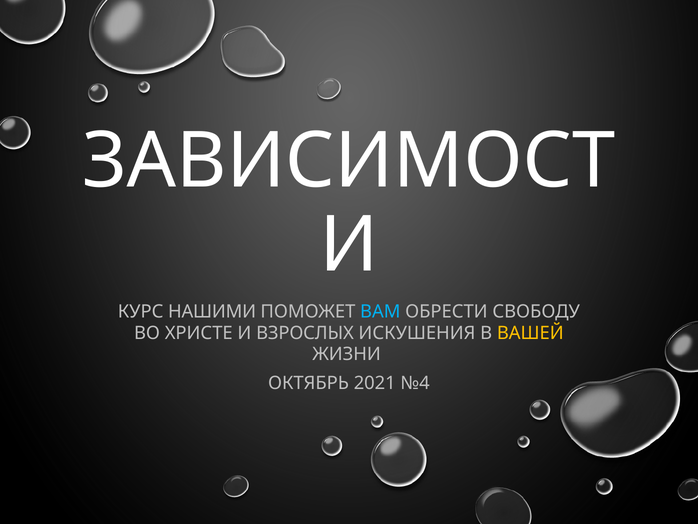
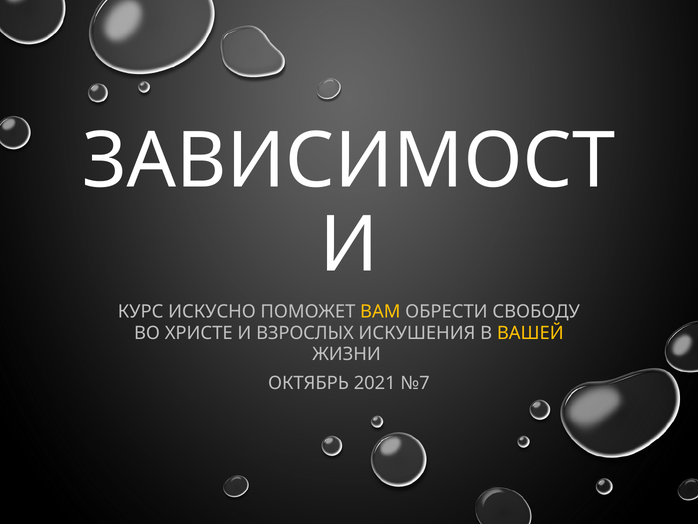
НАШИМИ: НАШИМИ -> ИСКУСНО
ВАМ colour: light blue -> yellow
№4: №4 -> №7
